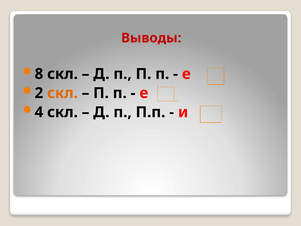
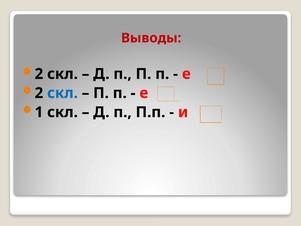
8 at (39, 74): 8 -> 2
скл at (62, 93) colour: orange -> blue
4: 4 -> 1
